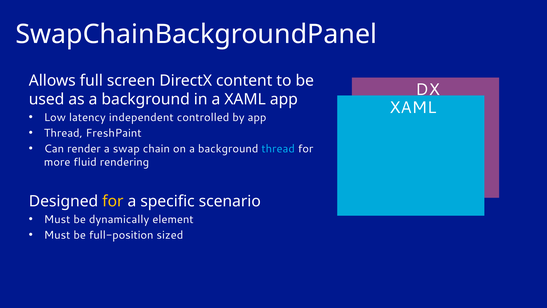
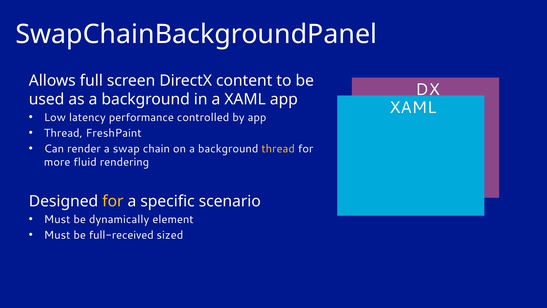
independent: independent -> performance
thread at (278, 149) colour: light blue -> yellow
full-position: full-position -> full-received
